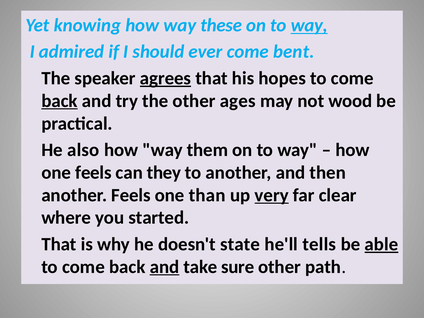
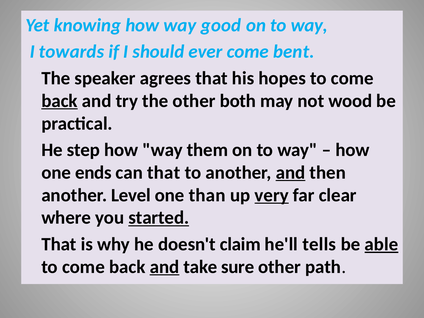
these: these -> good
way at (309, 25) underline: present -> none
admired: admired -> towards
agrees underline: present -> none
ages: ages -> both
also: also -> step
one feels: feels -> ends
can they: they -> that
and at (291, 172) underline: none -> present
another Feels: Feels -> Level
started underline: none -> present
state: state -> claim
